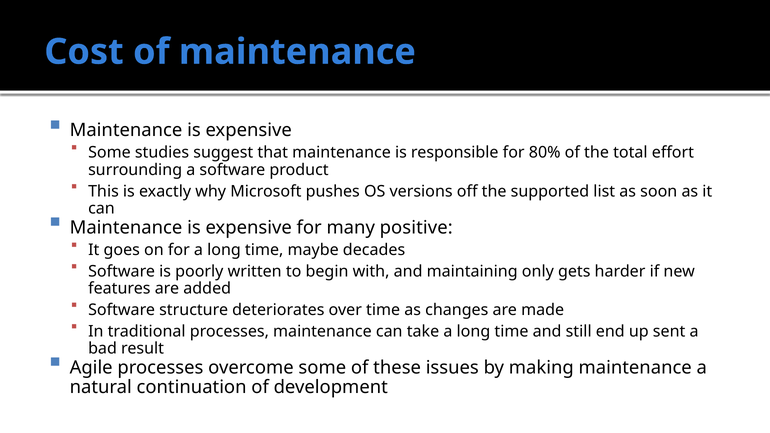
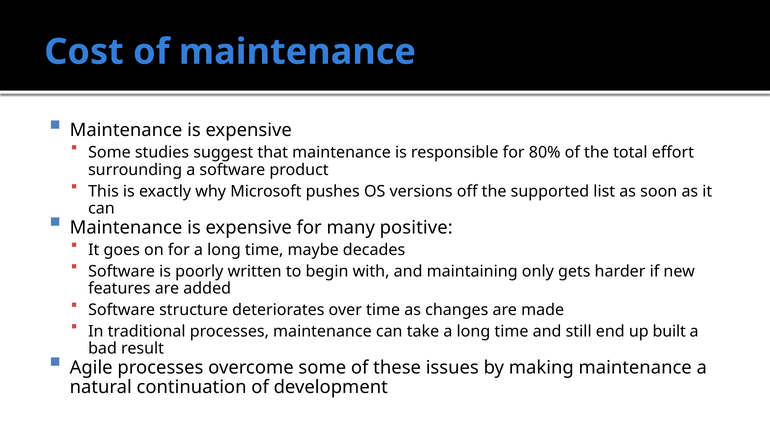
sent: sent -> built
